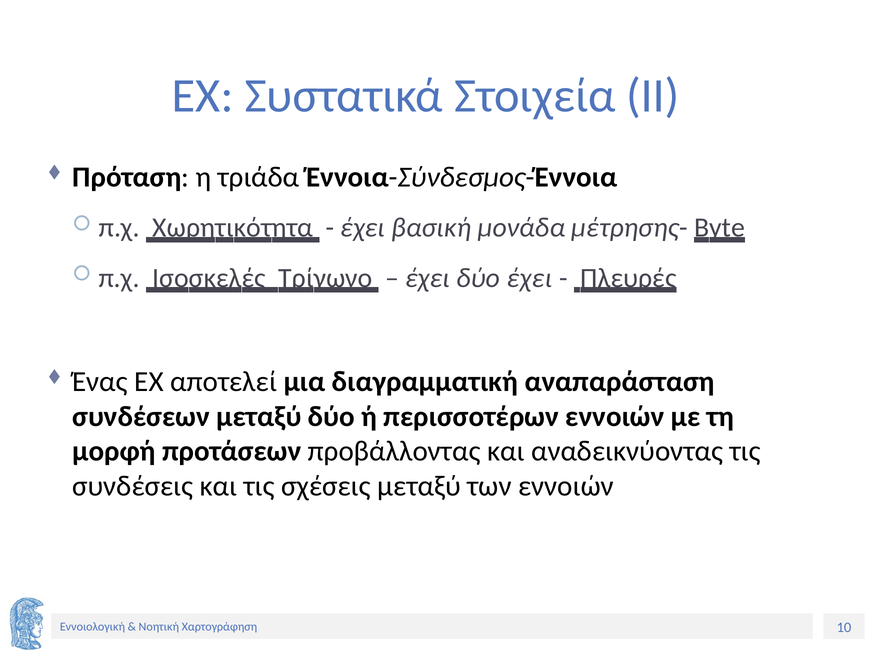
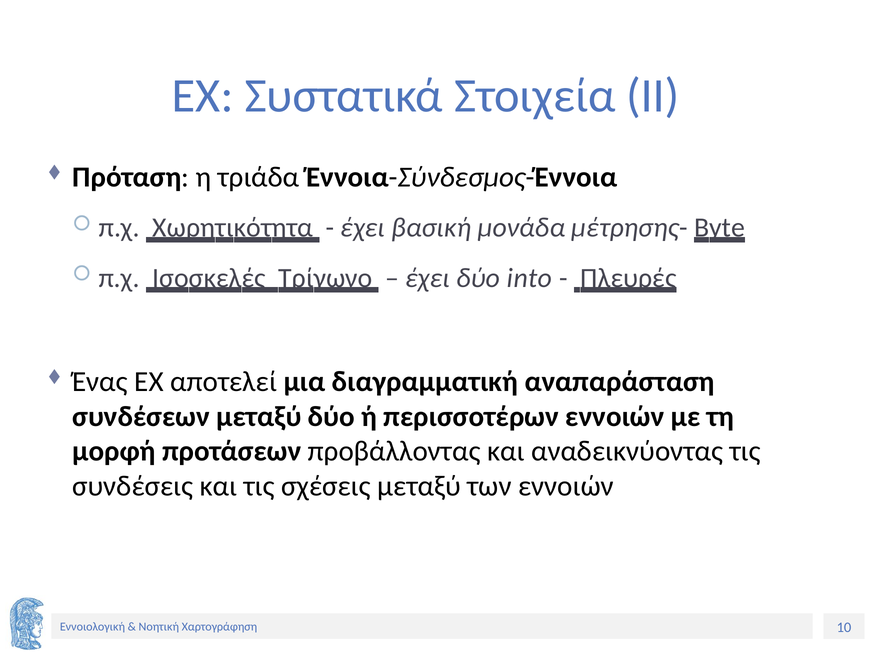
δύο έχει: έχει -> into
